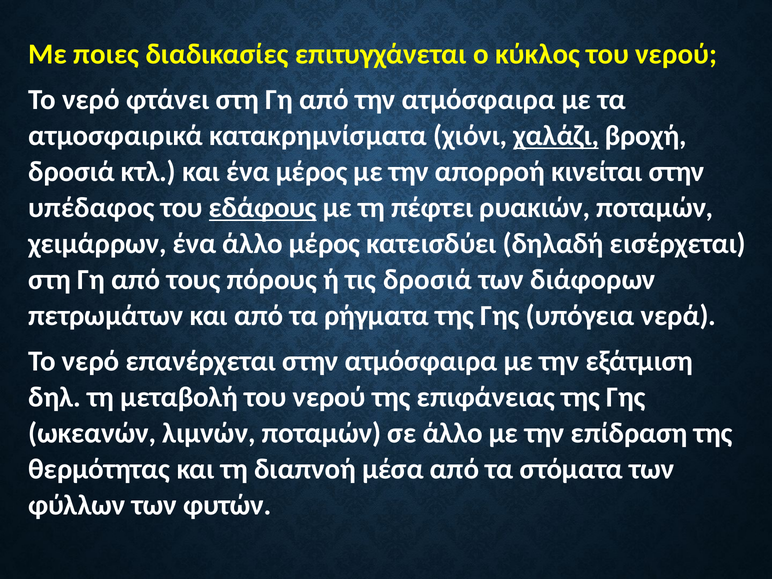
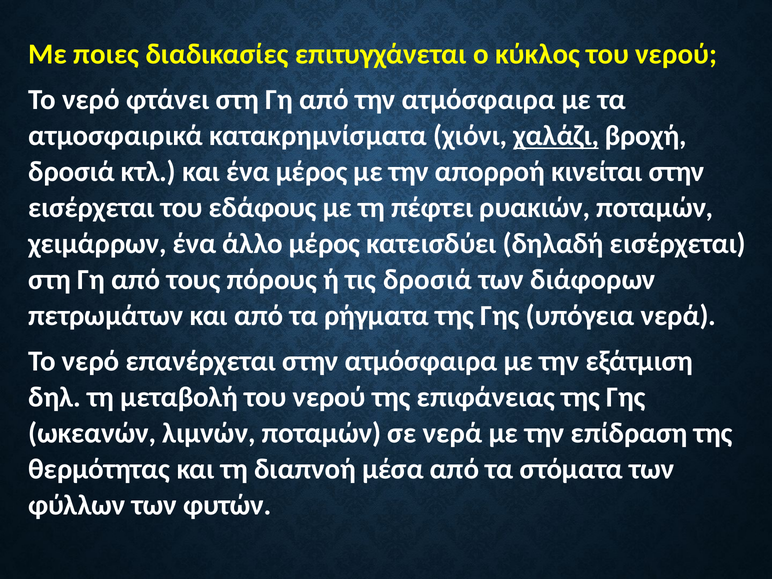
υπέδαφος at (91, 208): υπέδαφος -> εισέρχεται
εδάφους underline: present -> none
σε άλλο: άλλο -> νερά
